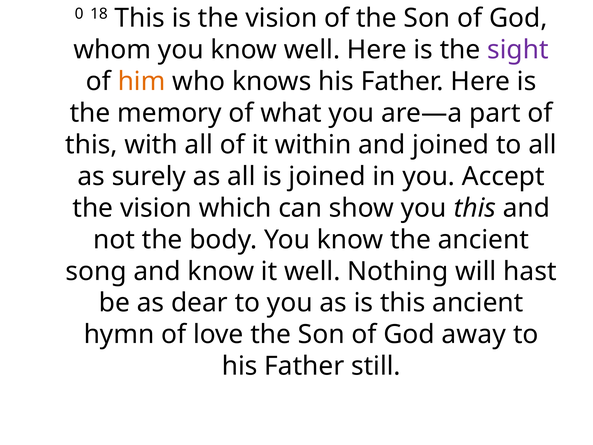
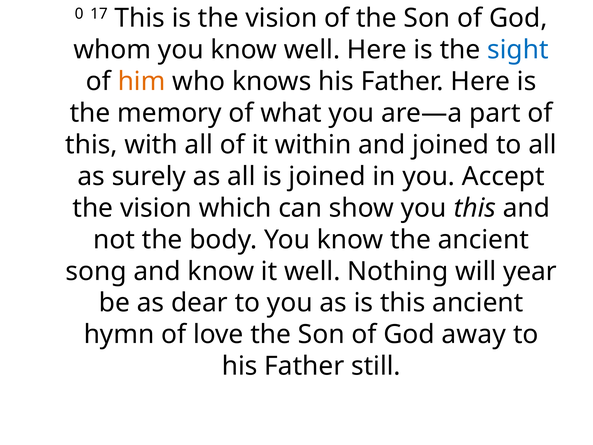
18: 18 -> 17
sight colour: purple -> blue
hast: hast -> year
